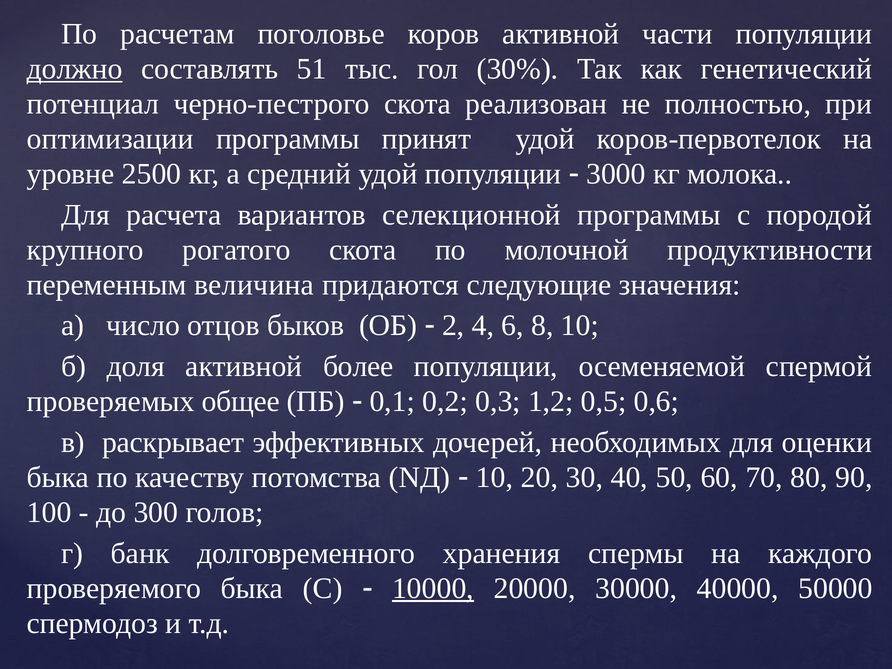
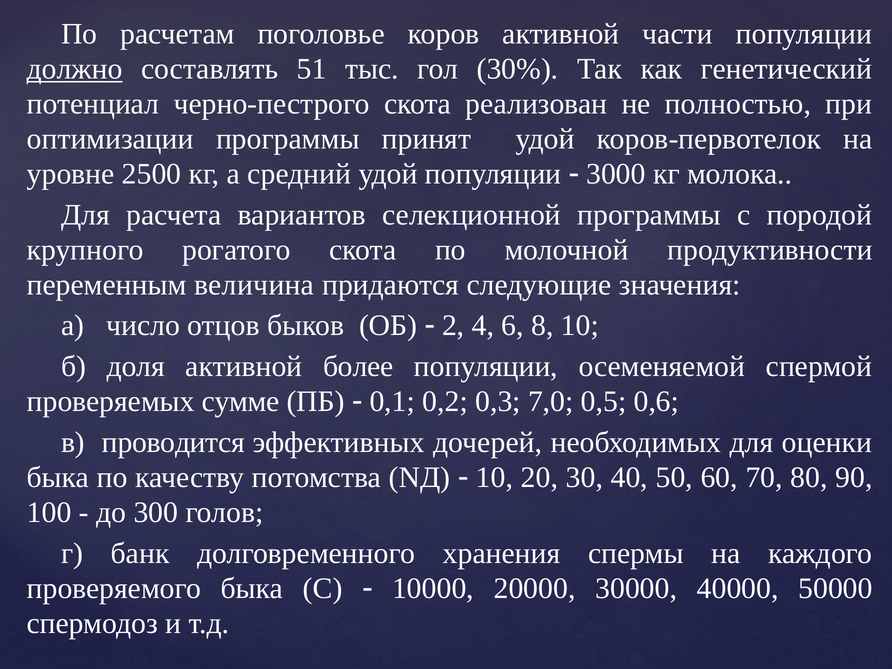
общее: общее -> сумме
1,2: 1,2 -> 7,0
раскрывает: раскрывает -> проводится
10000 underline: present -> none
